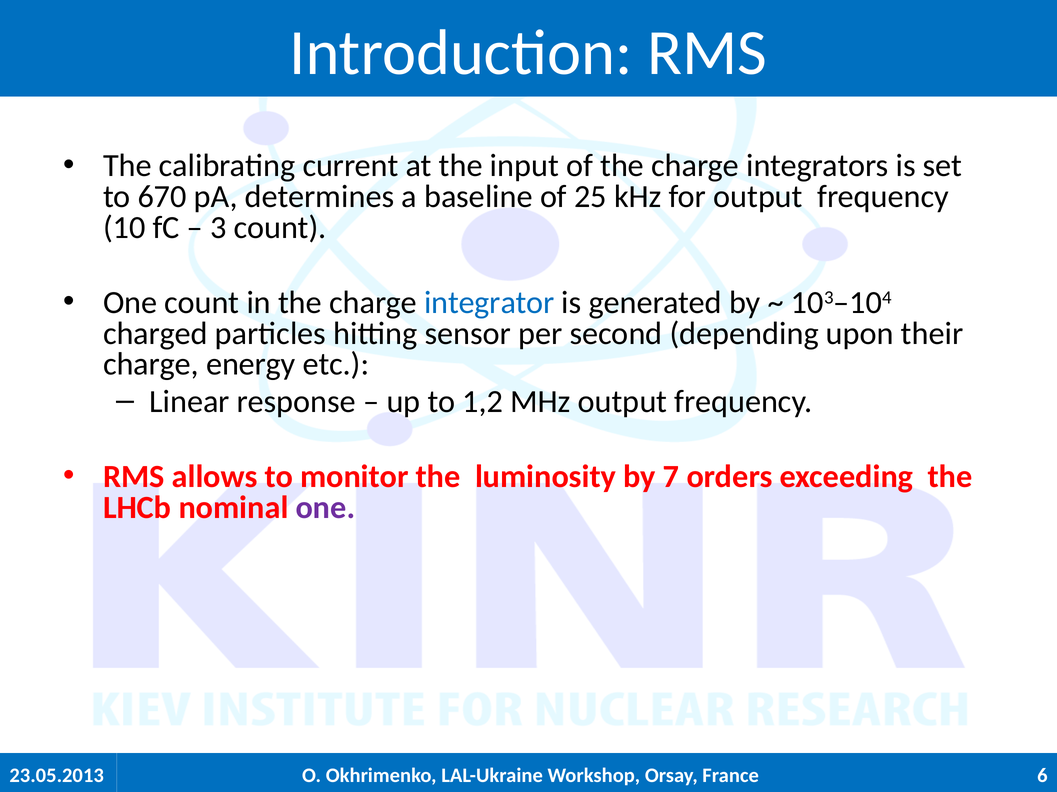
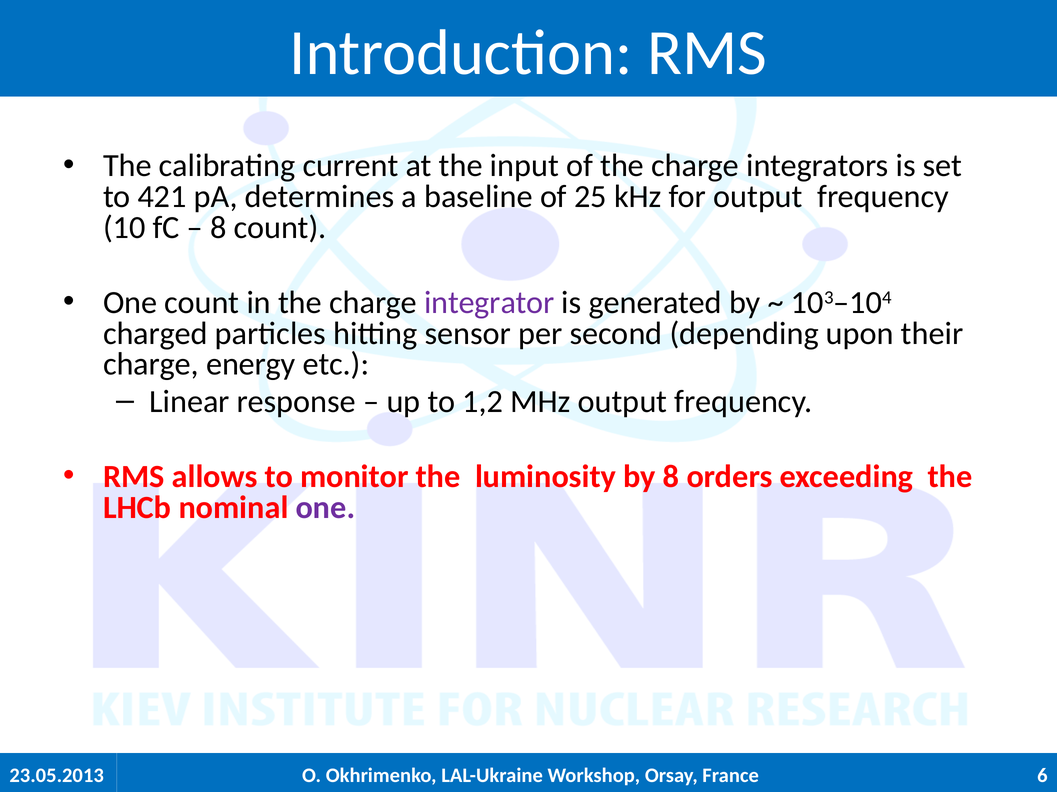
670: 670 -> 421
3 at (218, 228): 3 -> 8
integrator colour: blue -> purple
by 7: 7 -> 8
